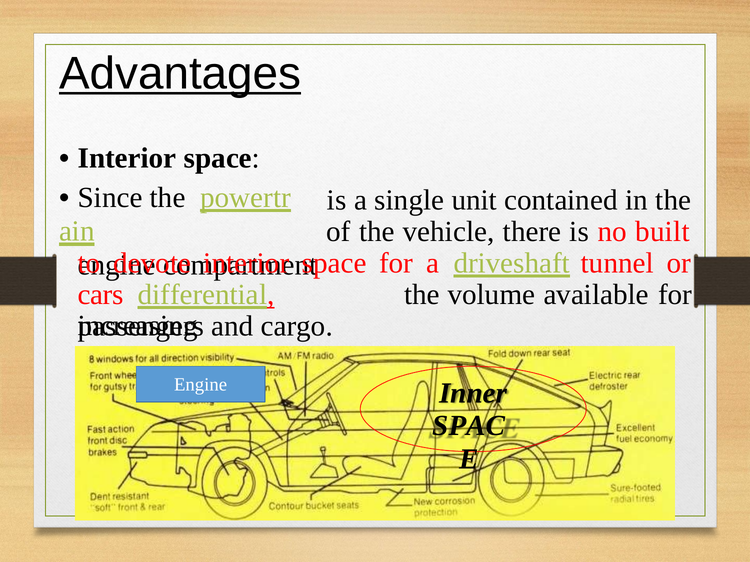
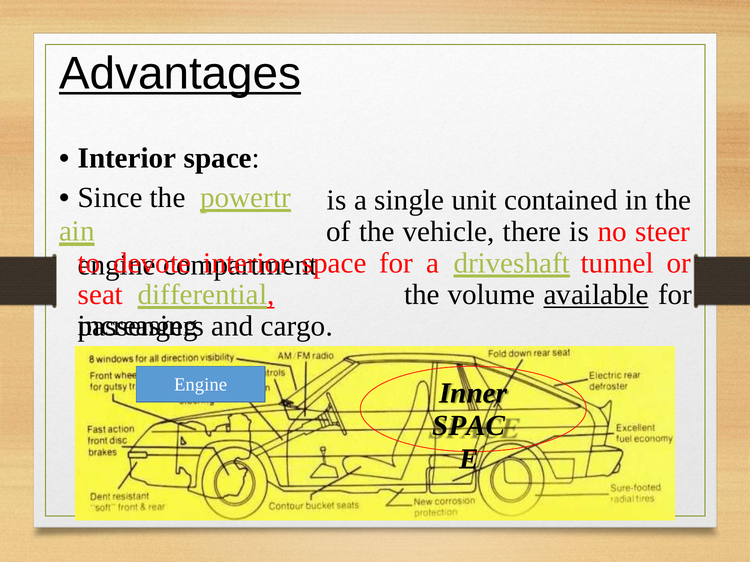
built: built -> steer
cars: cars -> seat
available underline: none -> present
